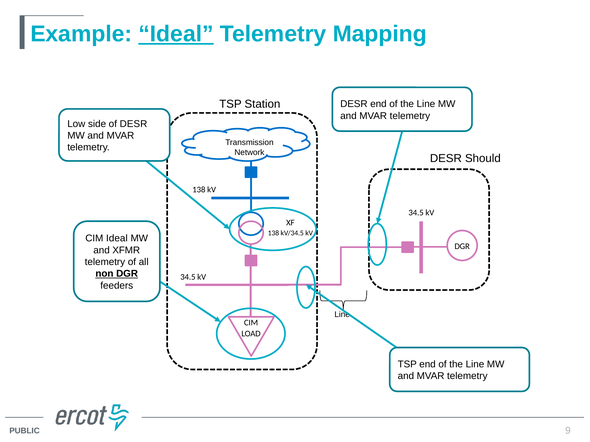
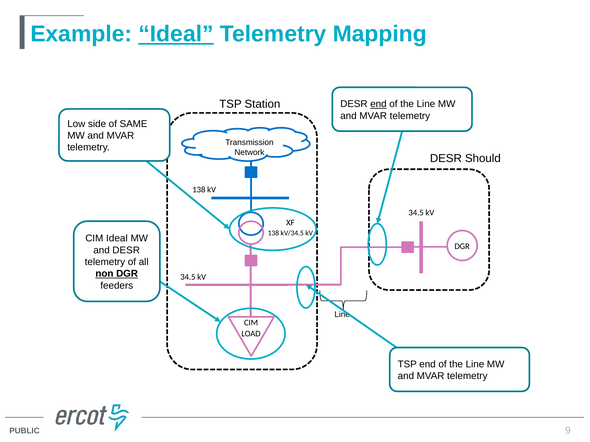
end at (378, 104) underline: none -> present
of DESR: DESR -> SAME
and XFMR: XFMR -> DESR
